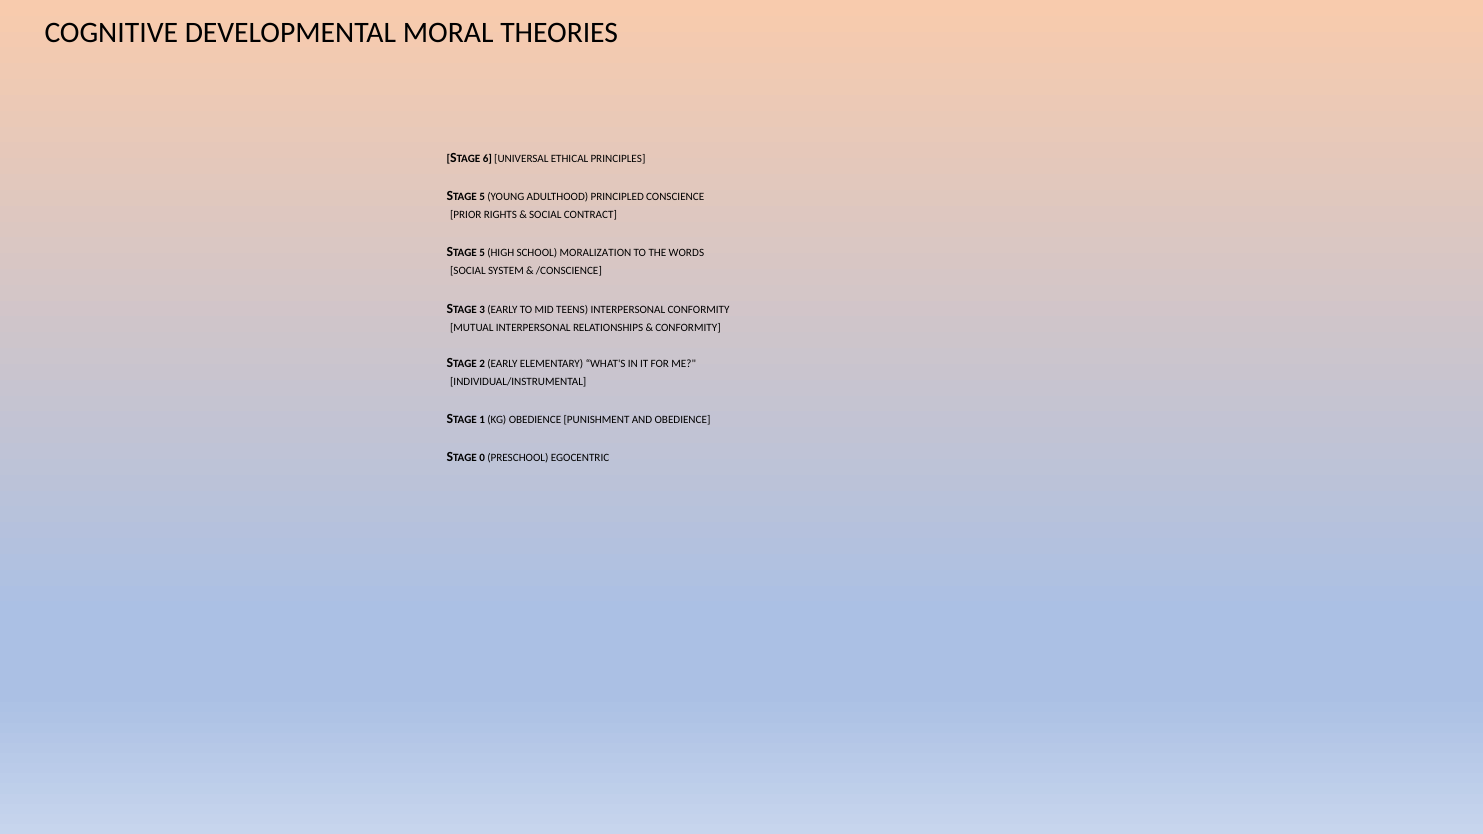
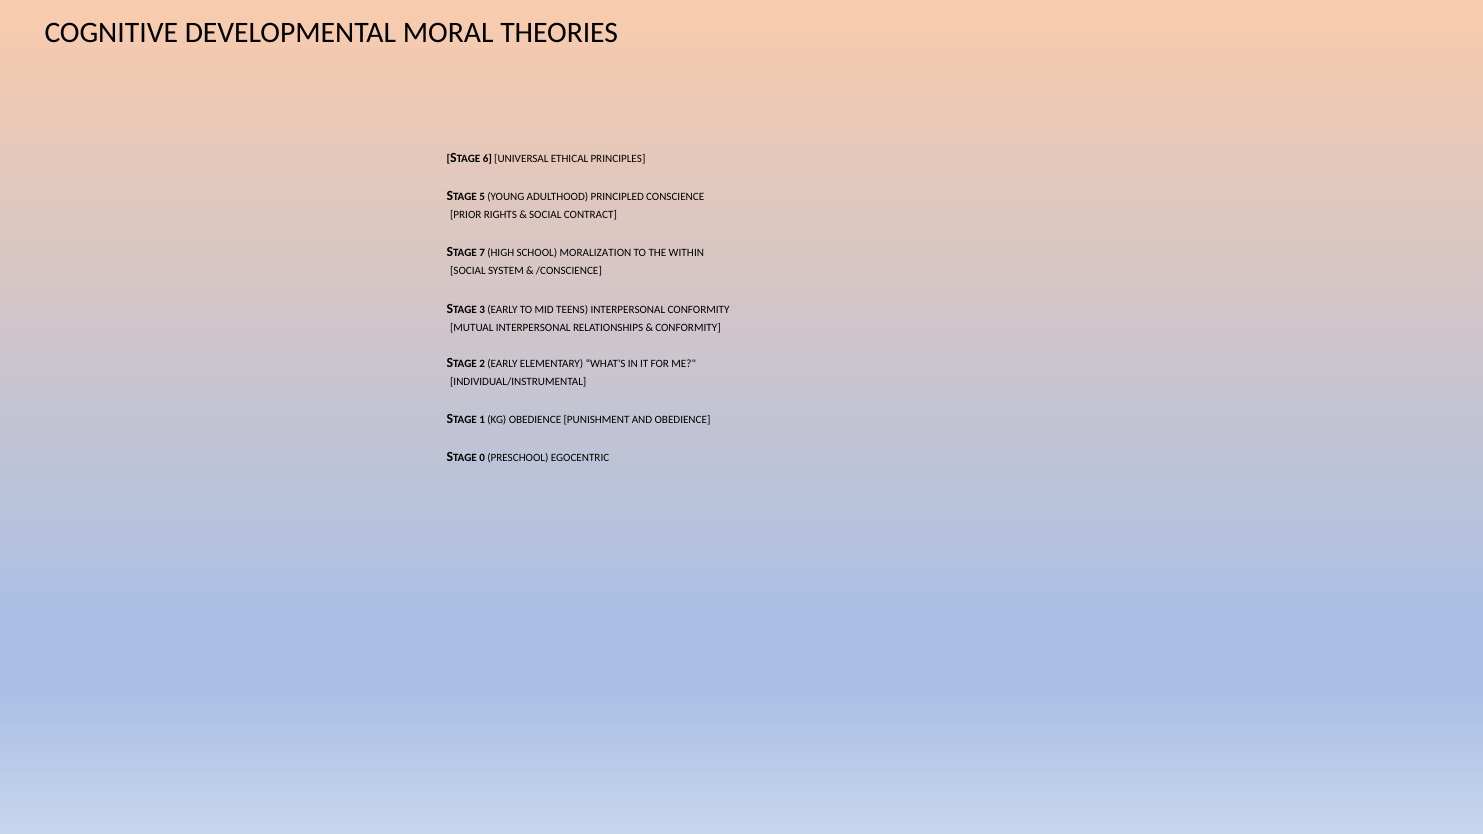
5 at (482, 253): 5 -> 7
WORDS: WORDS -> WITHIN
